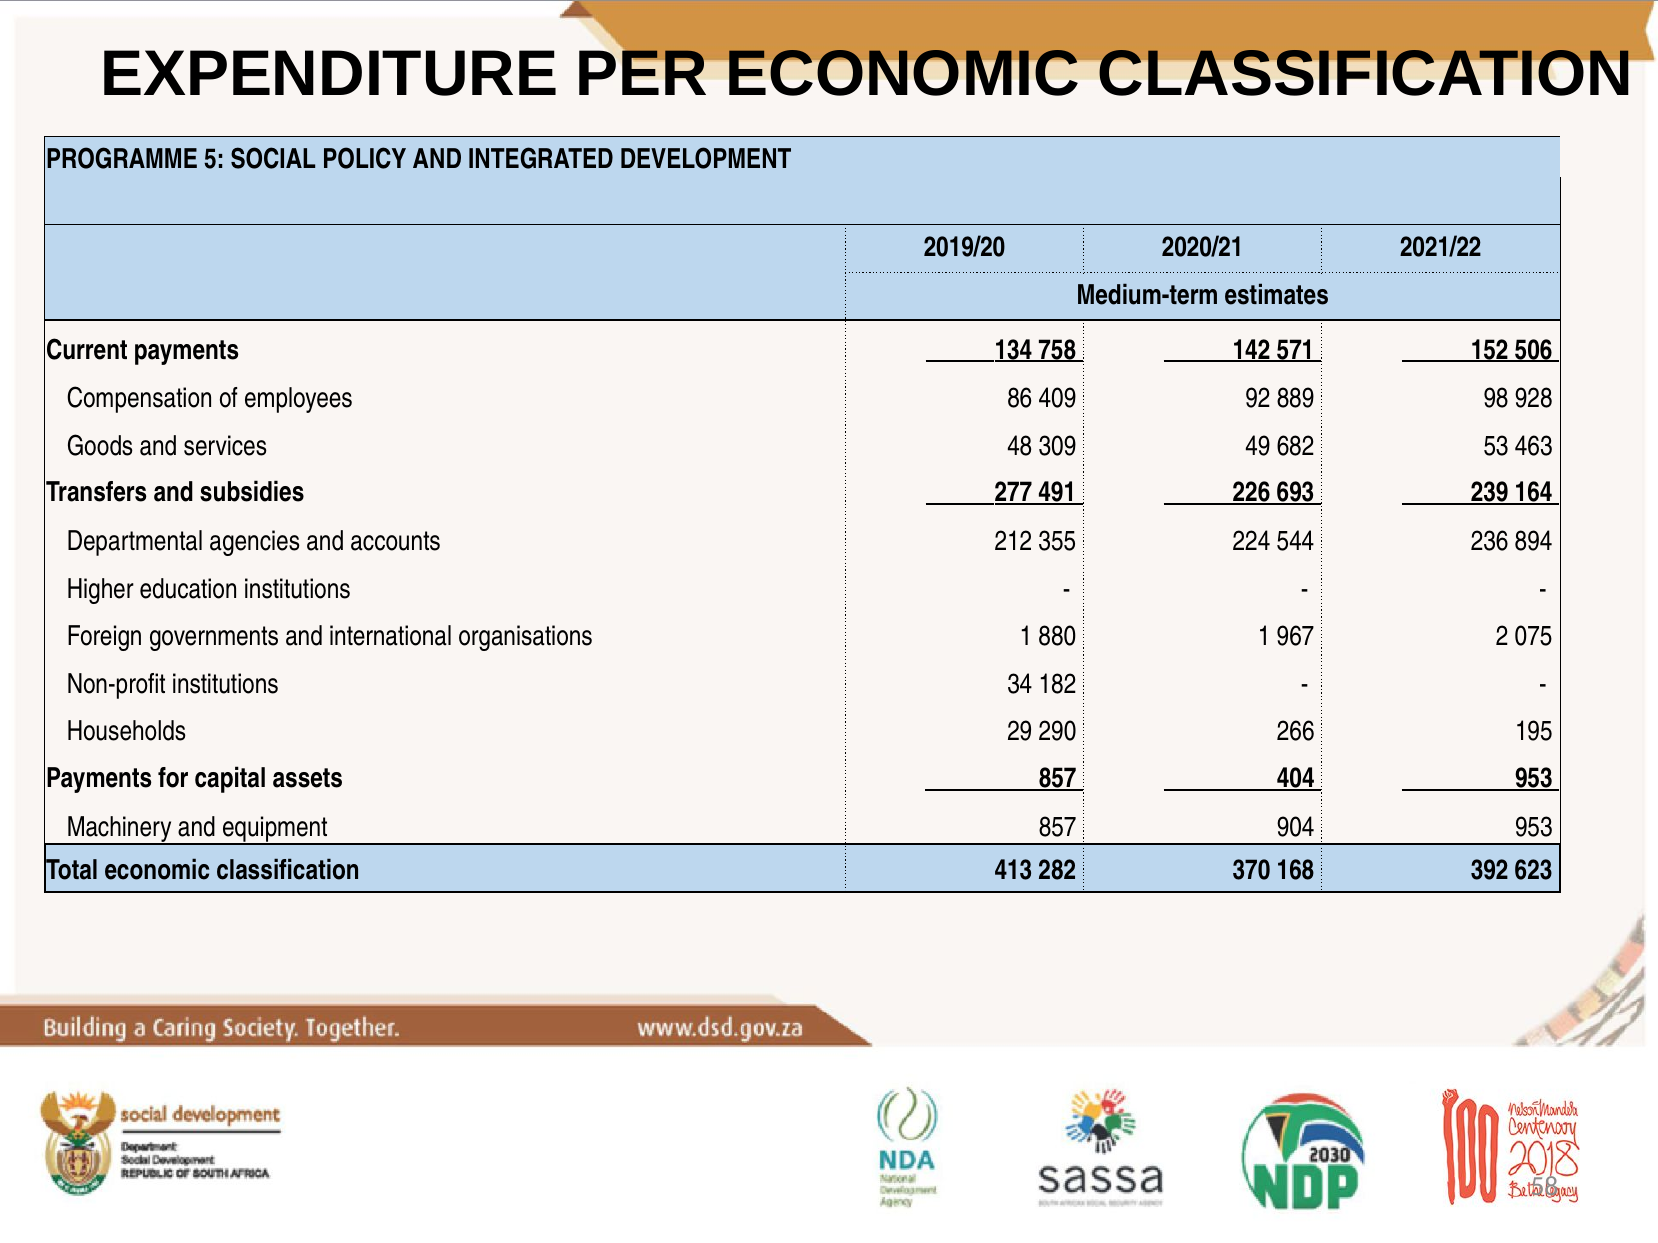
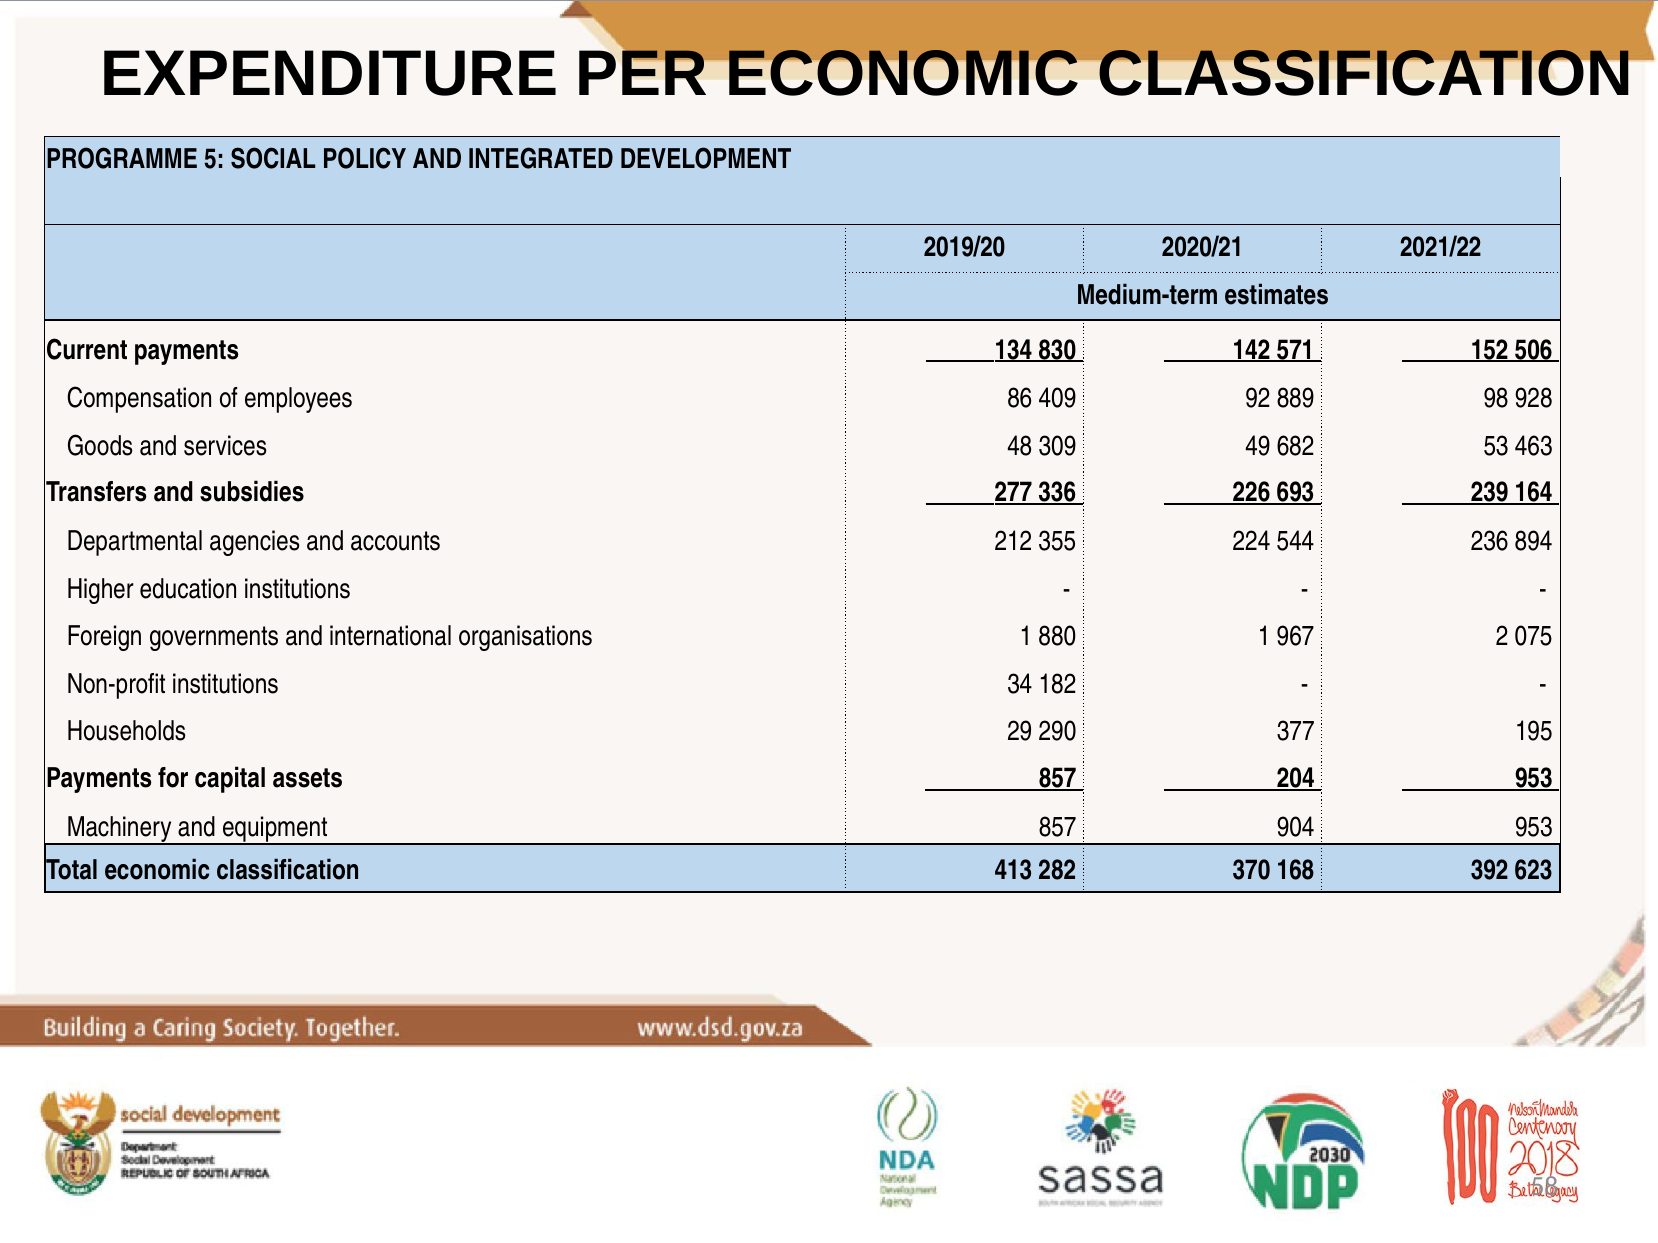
758: 758 -> 830
491: 491 -> 336
266: 266 -> 377
404: 404 -> 204
